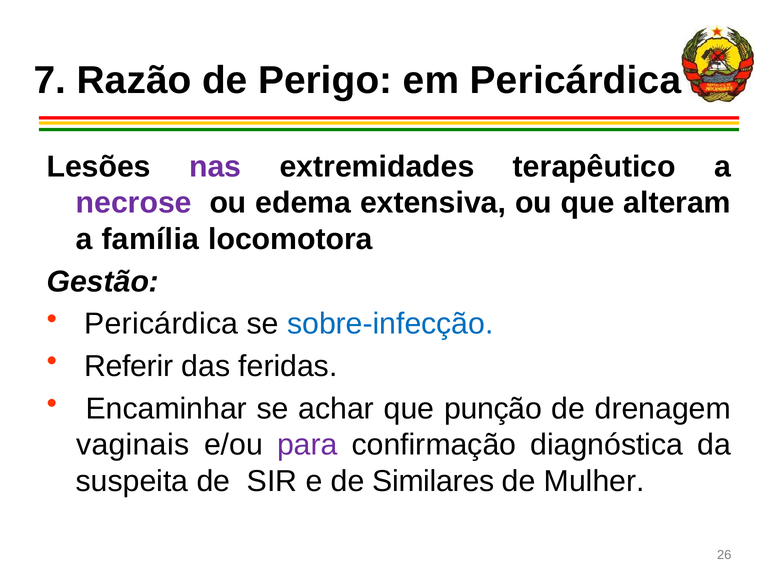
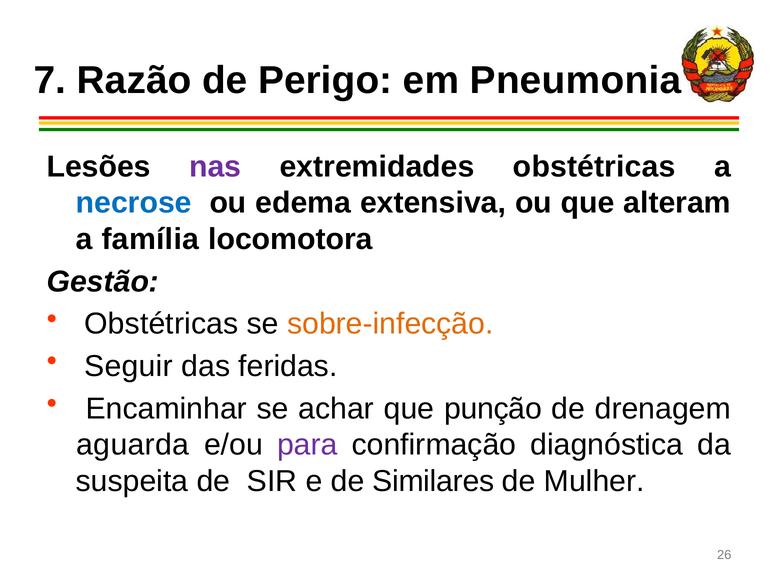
em Pericárdica: Pericárdica -> Pneumonia
extremidades terapêutico: terapêutico -> obstétricas
necrose colour: purple -> blue
Pericárdica at (161, 324): Pericárdica -> Obstétricas
sobre-infecção colour: blue -> orange
Referir: Referir -> Seguir
vaginais: vaginais -> aguarda
